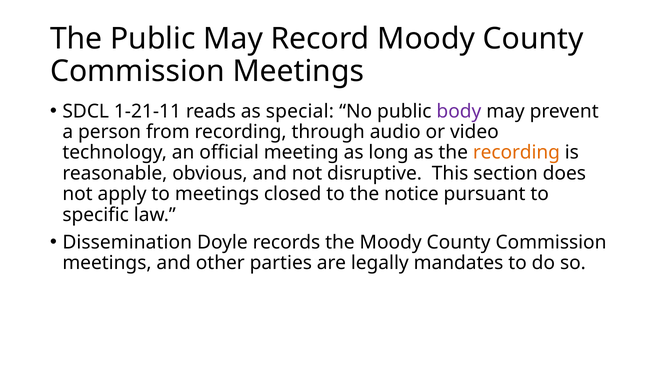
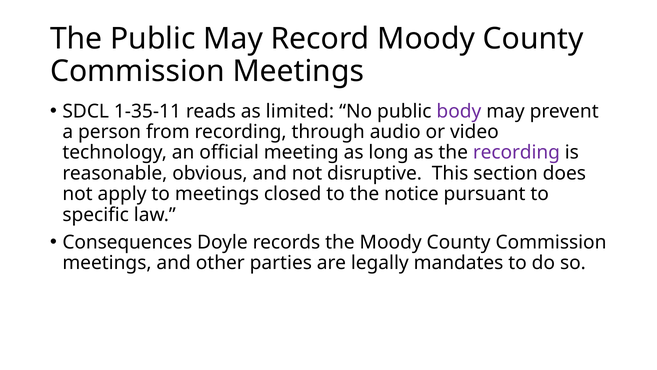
1-21-11: 1-21-11 -> 1-35-11
special: special -> limited
recording at (516, 152) colour: orange -> purple
Dissemination: Dissemination -> Consequences
